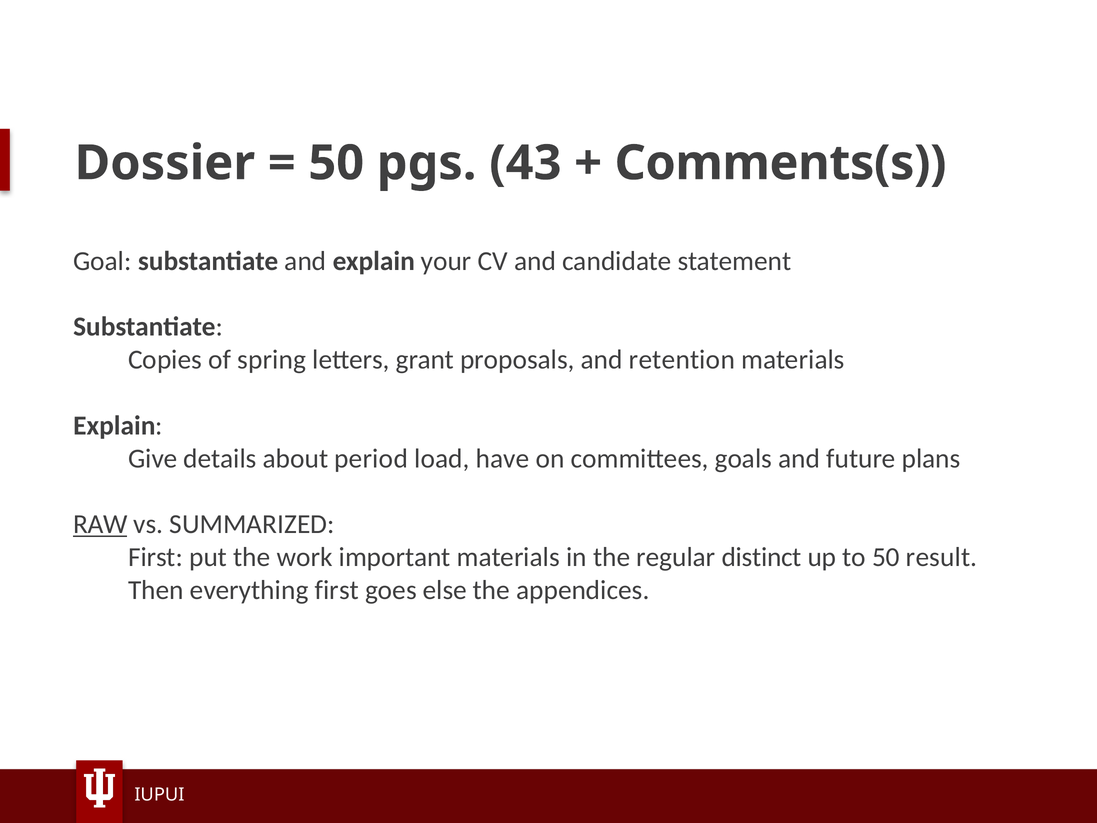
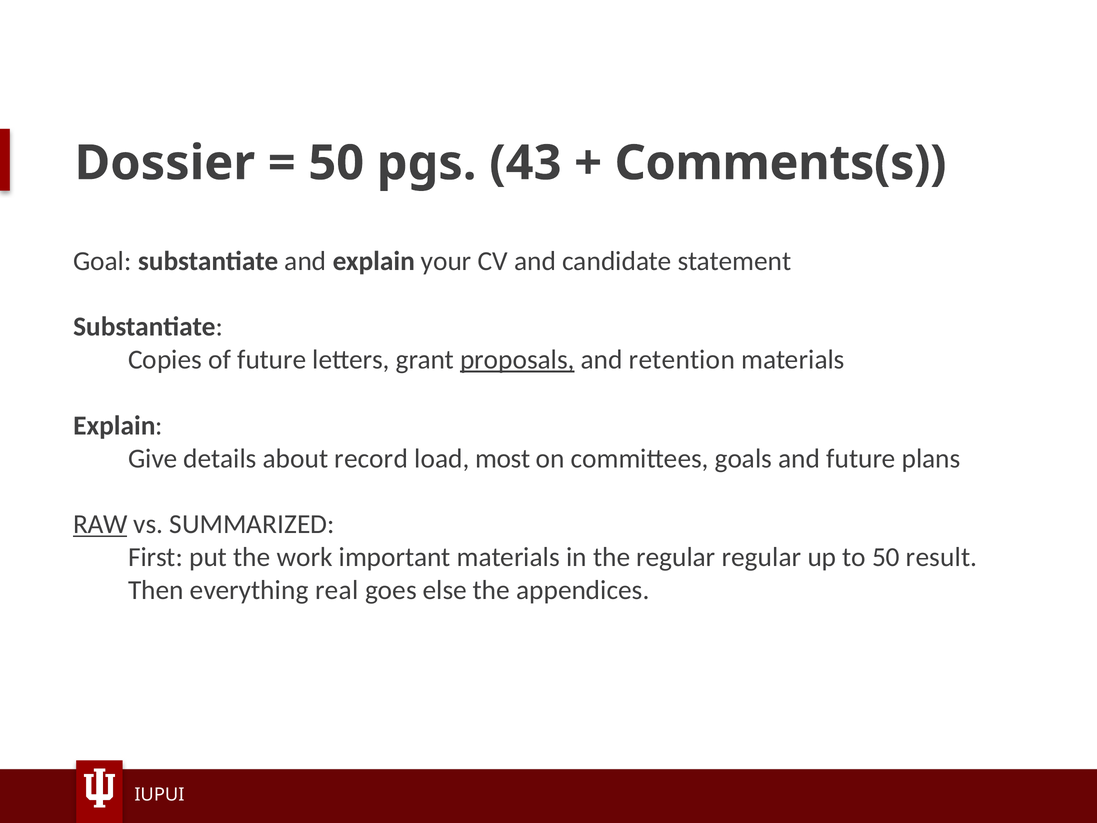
of spring: spring -> future
proposals underline: none -> present
period: period -> record
have: have -> most
regular distinct: distinct -> regular
everything first: first -> real
